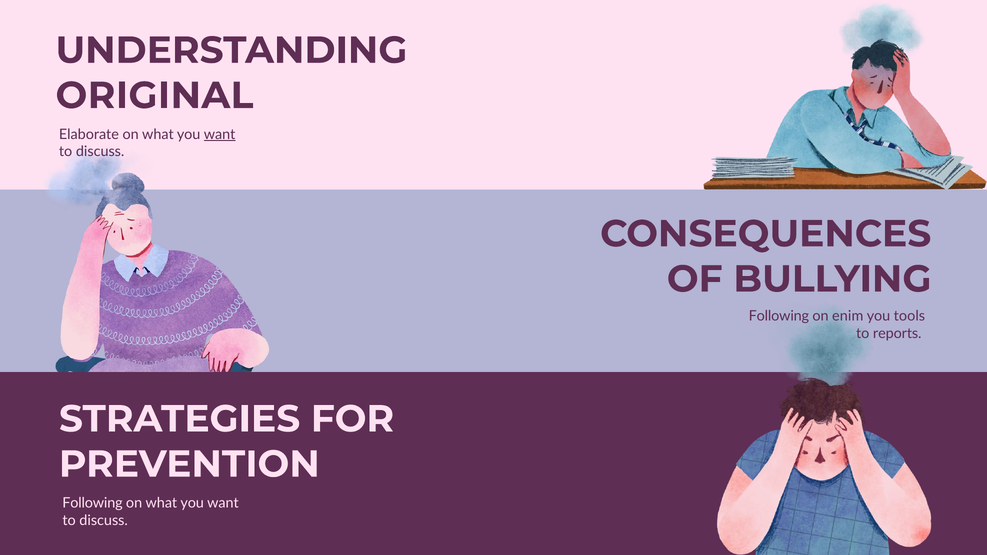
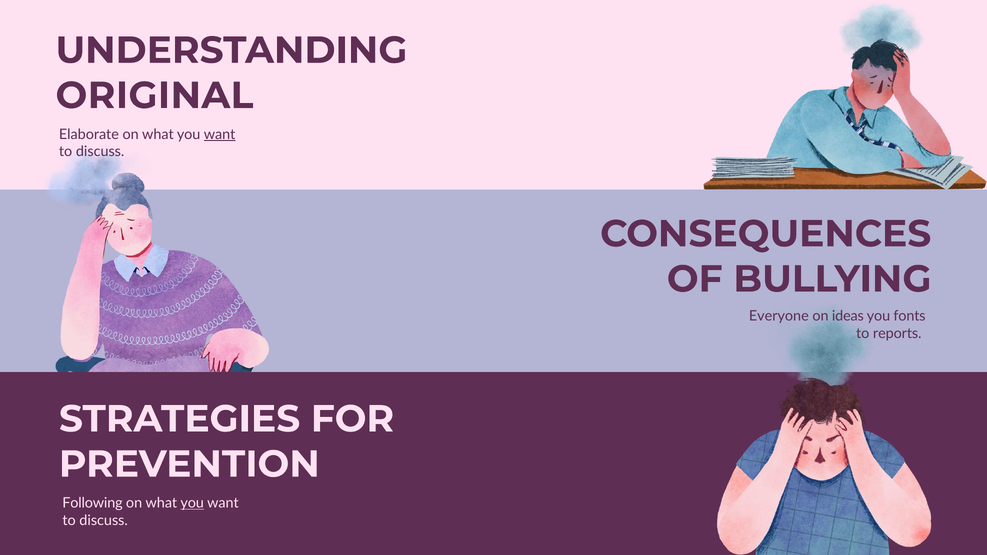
Following at (779, 316): Following -> Everyone
enim: enim -> ideas
tools: tools -> fonts
you at (192, 503) underline: none -> present
